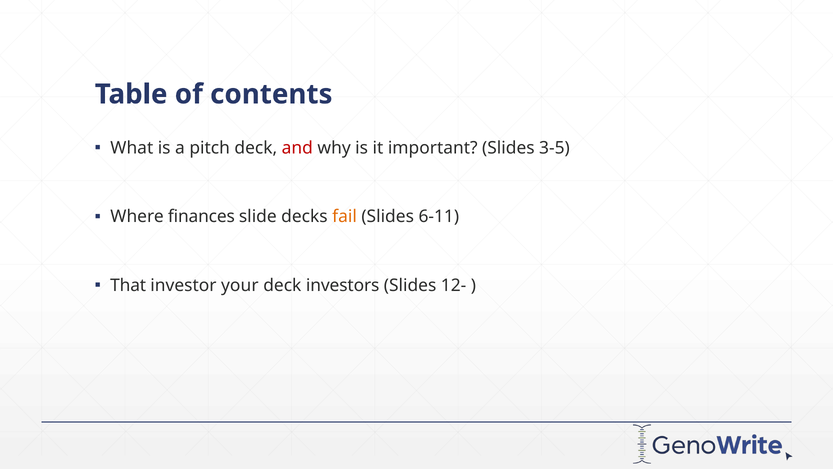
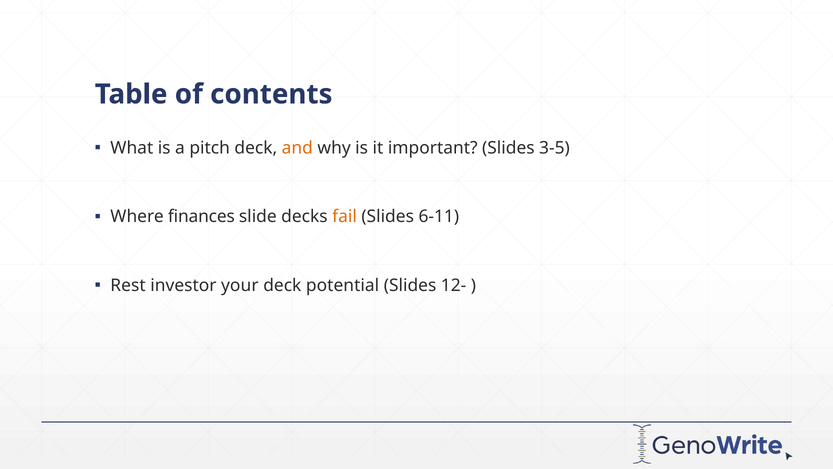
and colour: red -> orange
That: That -> Rest
investors: investors -> potential
